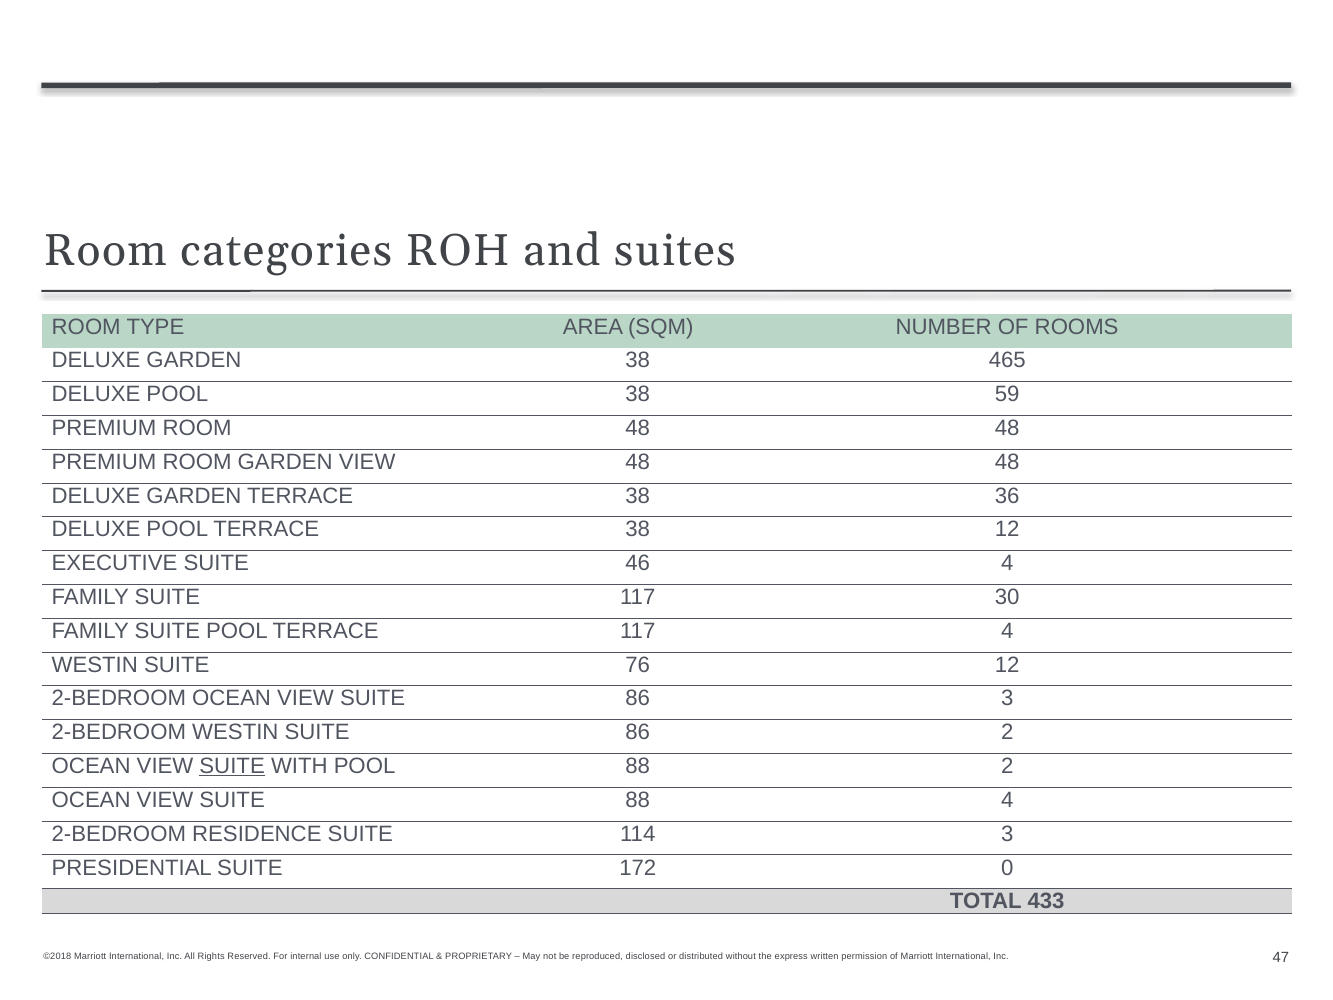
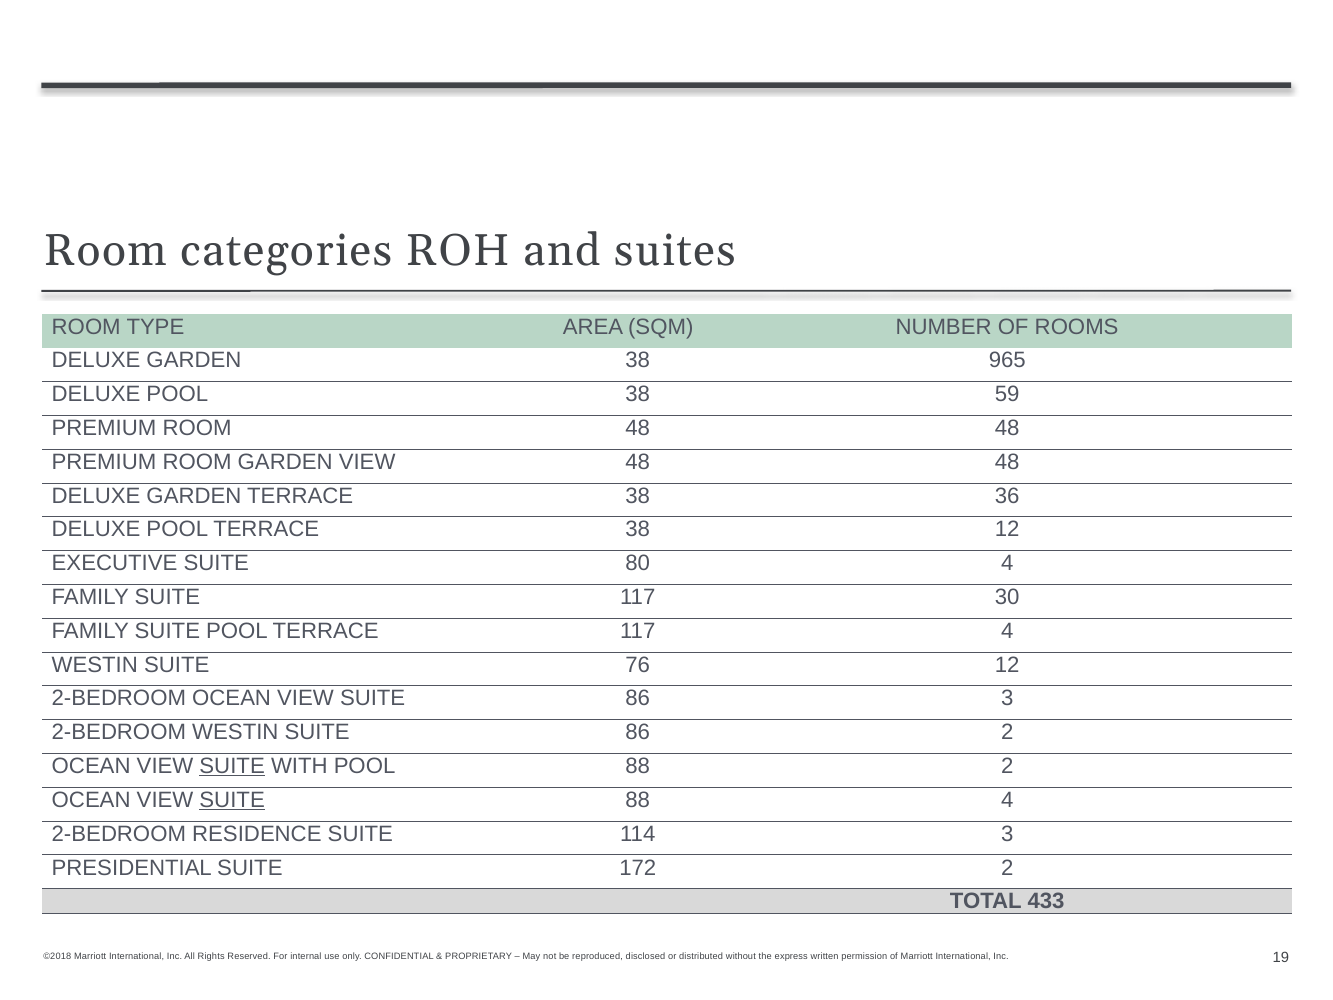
465: 465 -> 965
46: 46 -> 80
SUITE at (232, 800) underline: none -> present
172 0: 0 -> 2
47: 47 -> 19
